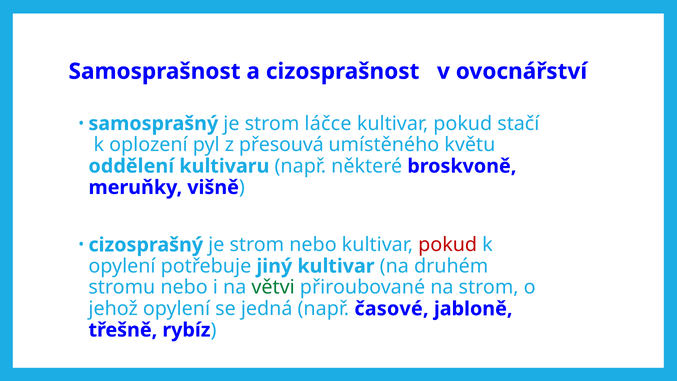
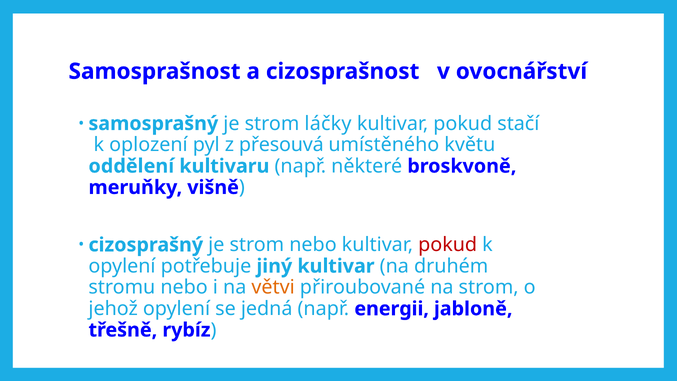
láčce: láčce -> láčky
větvi colour: green -> orange
časové: časové -> energii
